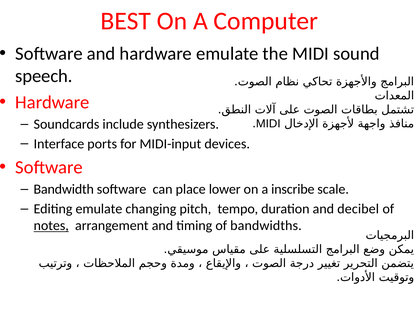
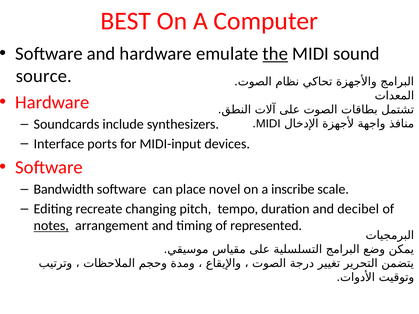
the underline: none -> present
speech: speech -> source
lower: lower -> novel
Editing emulate: emulate -> recreate
bandwidths: bandwidths -> represented
